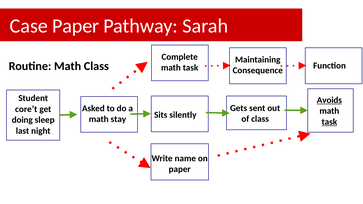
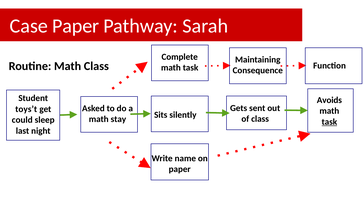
Avoids underline: present -> none
core’t: core’t -> toys’t
doing: doing -> could
